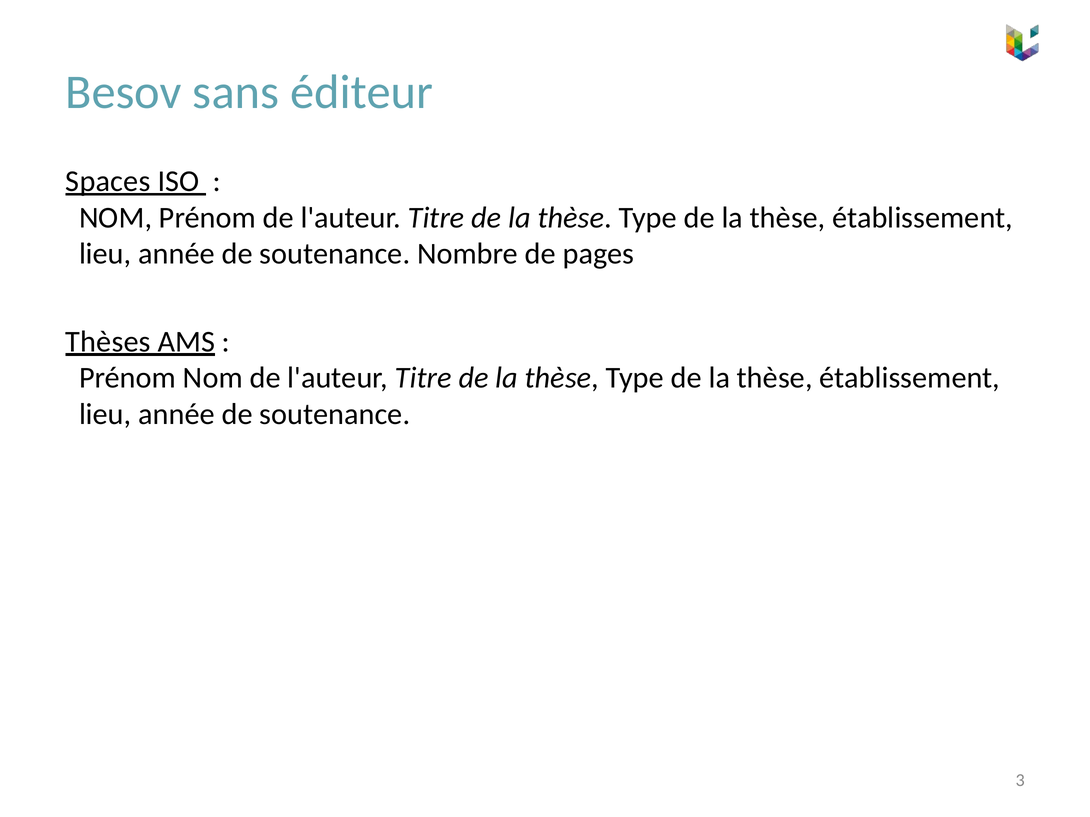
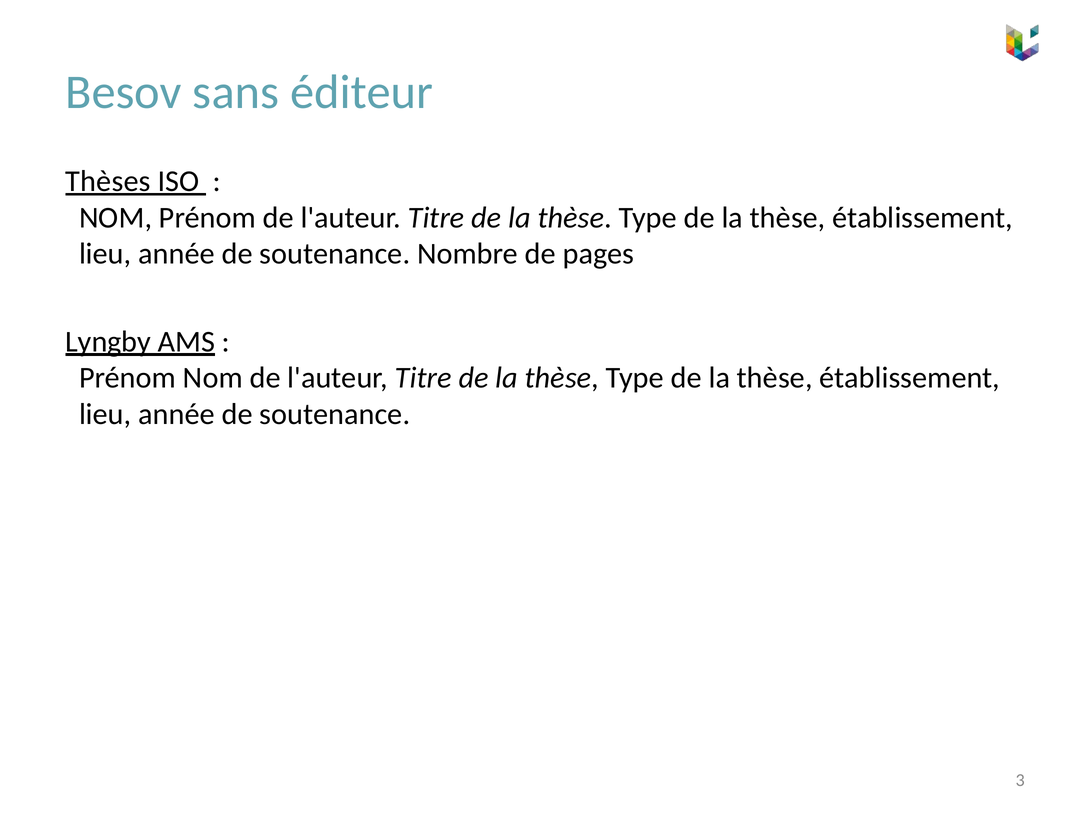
Spaces: Spaces -> Thèses
Thèses: Thèses -> Lyngby
